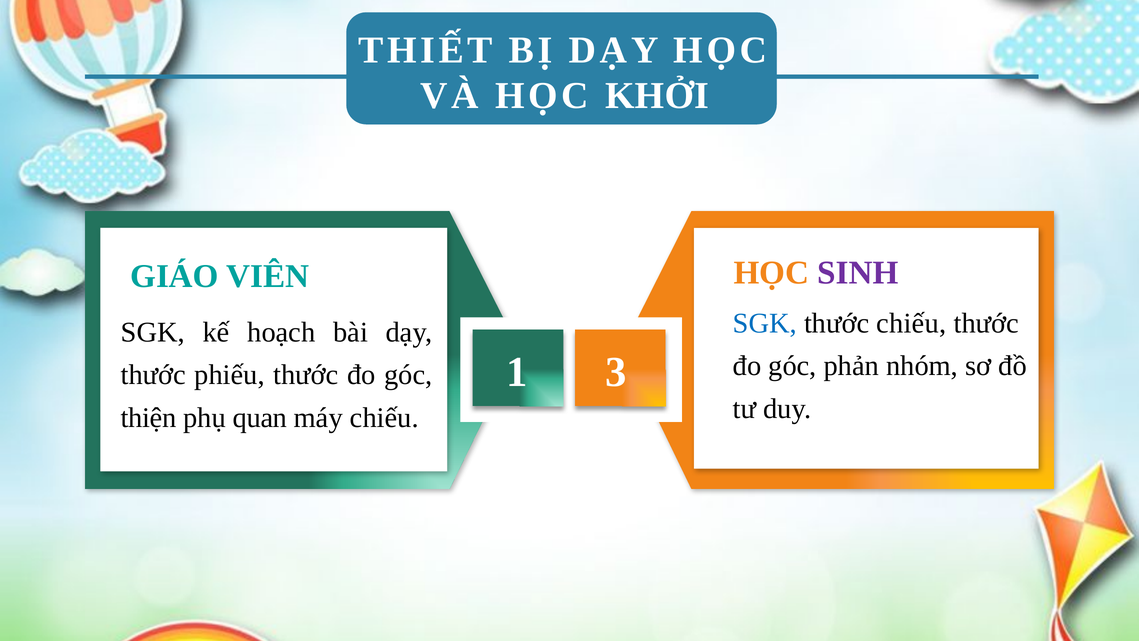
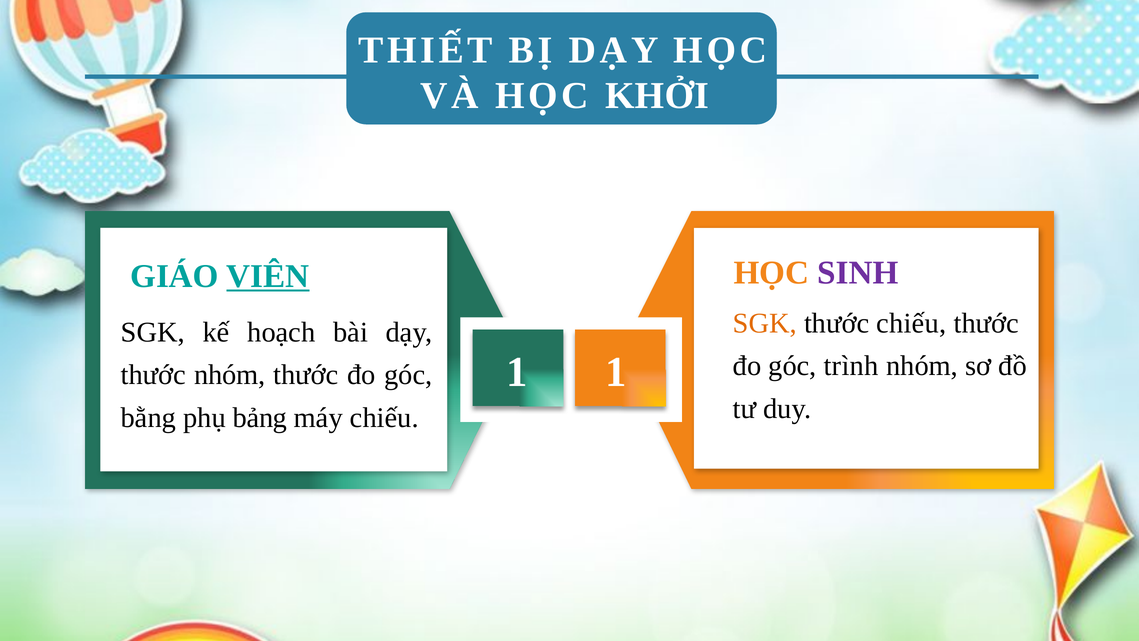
VIÊN underline: none -> present
SGK at (765, 323) colour: blue -> orange
1 3: 3 -> 1
phản: phản -> trình
thước phiếu: phiếu -> nhóm
thiện: thiện -> bằng
quan: quan -> bảng
